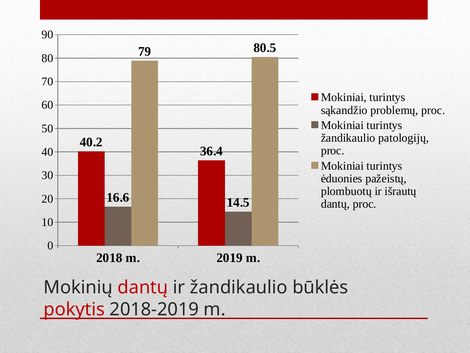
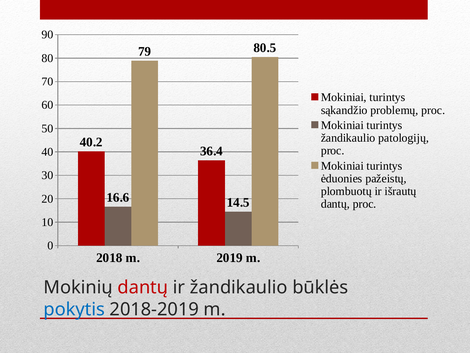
pokytis colour: red -> blue
